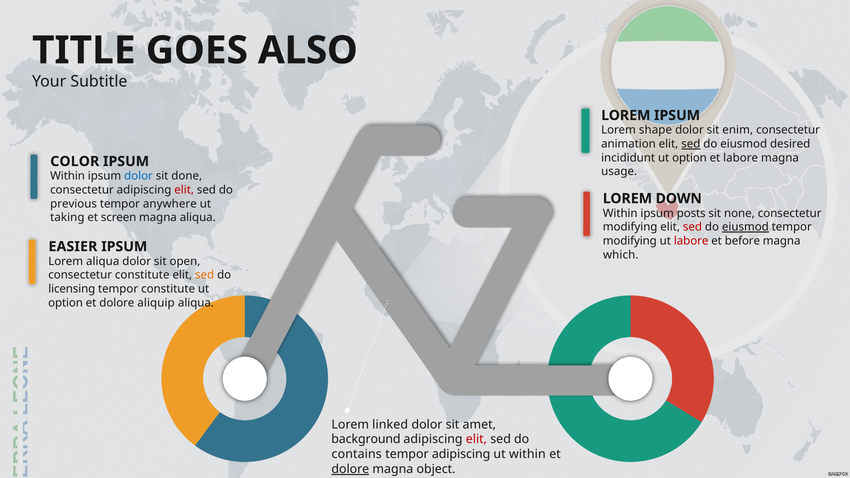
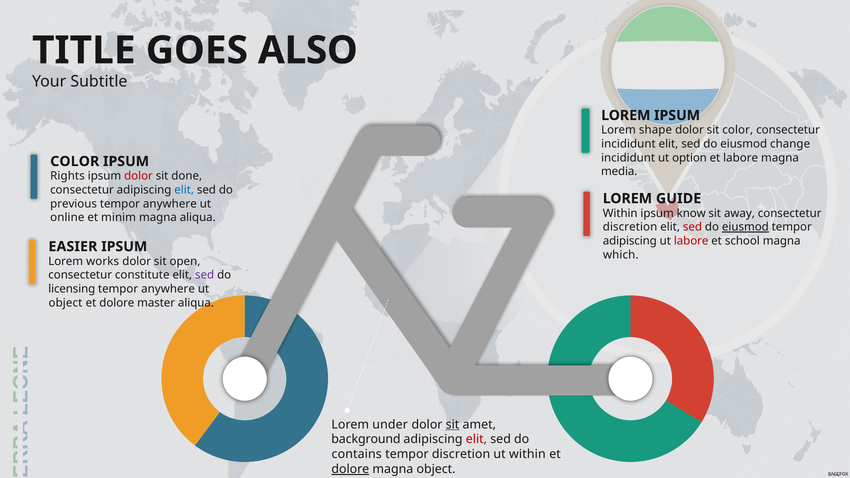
sit enim: enim -> color
animation at (628, 144): animation -> incididunt
sed at (691, 144) underline: present -> none
desired: desired -> change
usage: usage -> media
Within at (68, 176): Within -> Rights
dolor at (139, 176) colour: blue -> red
elit at (184, 190) colour: red -> blue
DOWN: DOWN -> GUIDE
posts: posts -> know
none: none -> away
taking: taking -> online
screen: screen -> minim
modifying at (630, 227): modifying -> discretion
modifying at (630, 241): modifying -> adipiscing
before: before -> school
Lorem aliqua: aliqua -> works
sed at (205, 275) colour: orange -> purple
constitute at (168, 289): constitute -> anywhere
option at (66, 303): option -> object
aliquip: aliquip -> master
linked: linked -> under
sit at (453, 425) underline: none -> present
tempor adipiscing: adipiscing -> discretion
